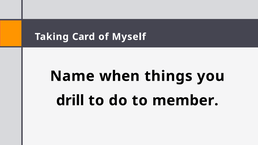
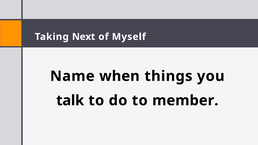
Card: Card -> Next
drill: drill -> talk
